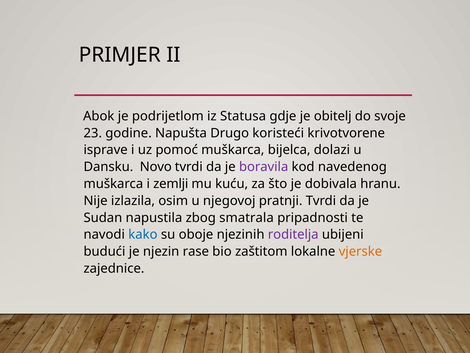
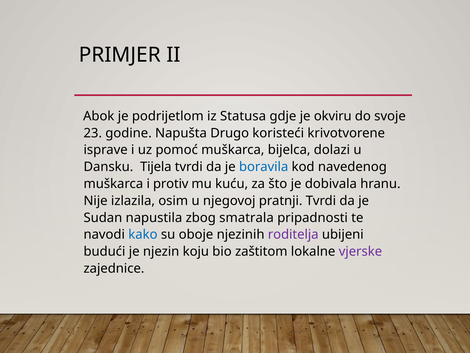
obitelj: obitelj -> okviru
Novo: Novo -> Tijela
boravila colour: purple -> blue
zemlji: zemlji -> protiv
rase: rase -> koju
vjerske colour: orange -> purple
